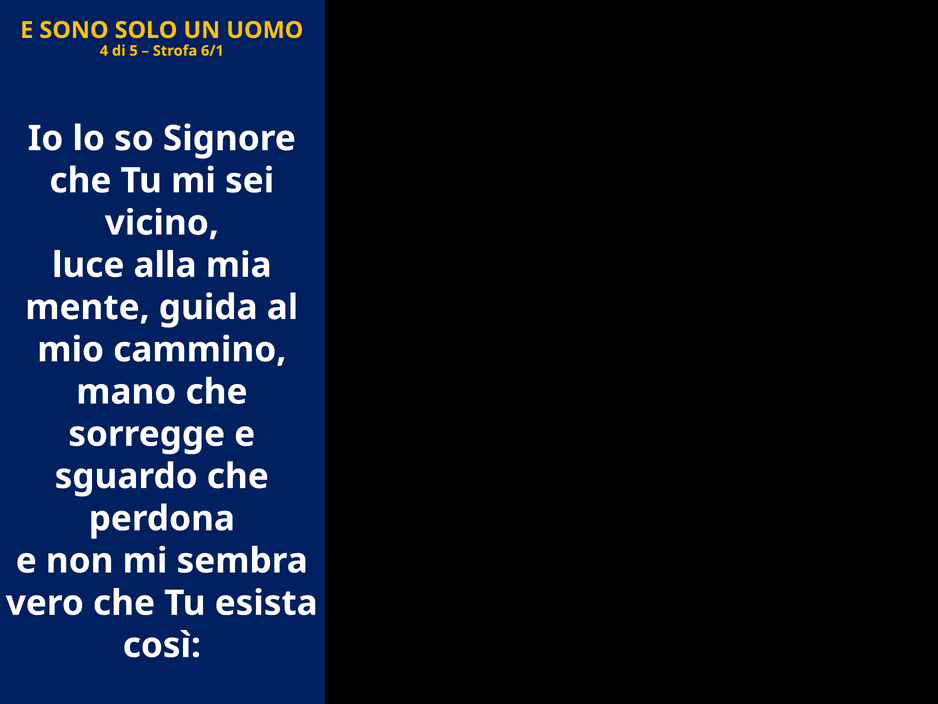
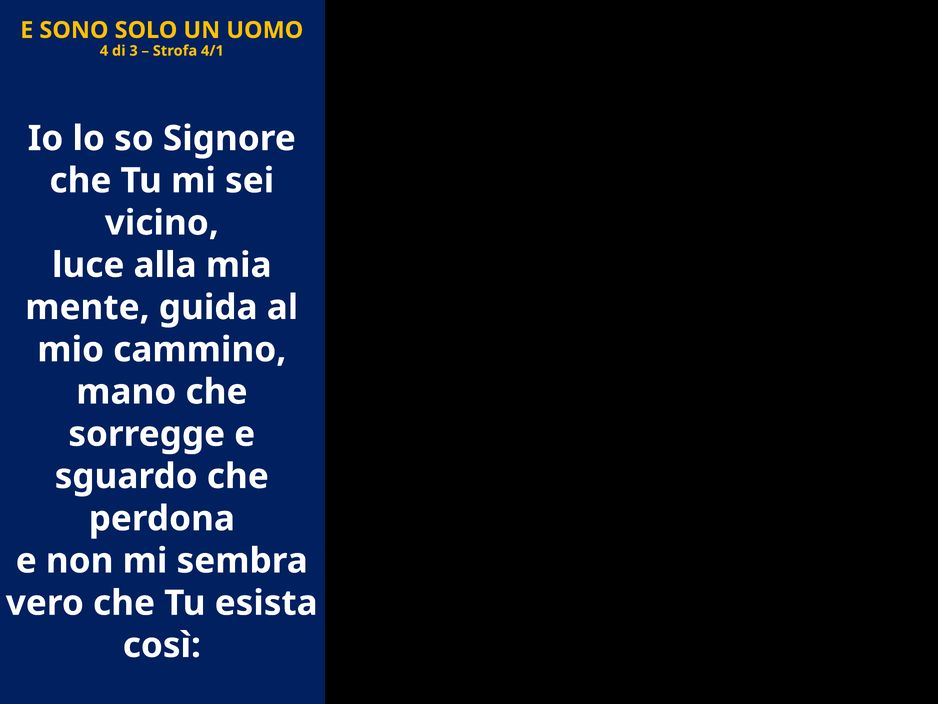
5: 5 -> 3
6/1: 6/1 -> 4/1
